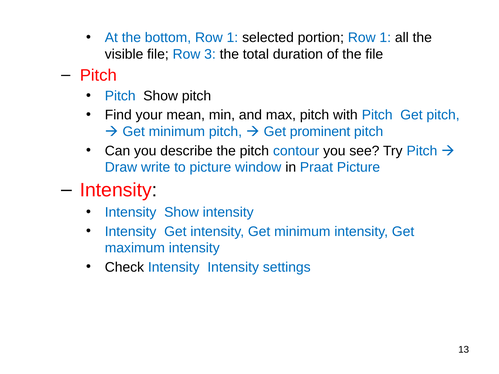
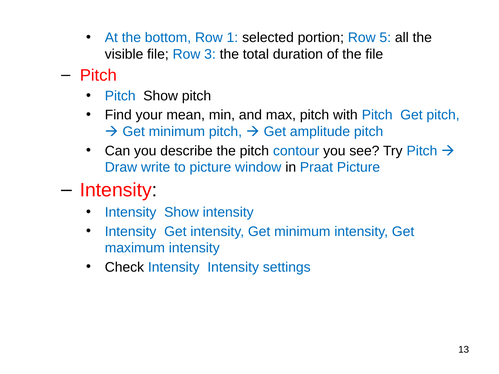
portion Row 1: 1 -> 5
prominent: prominent -> amplitude
